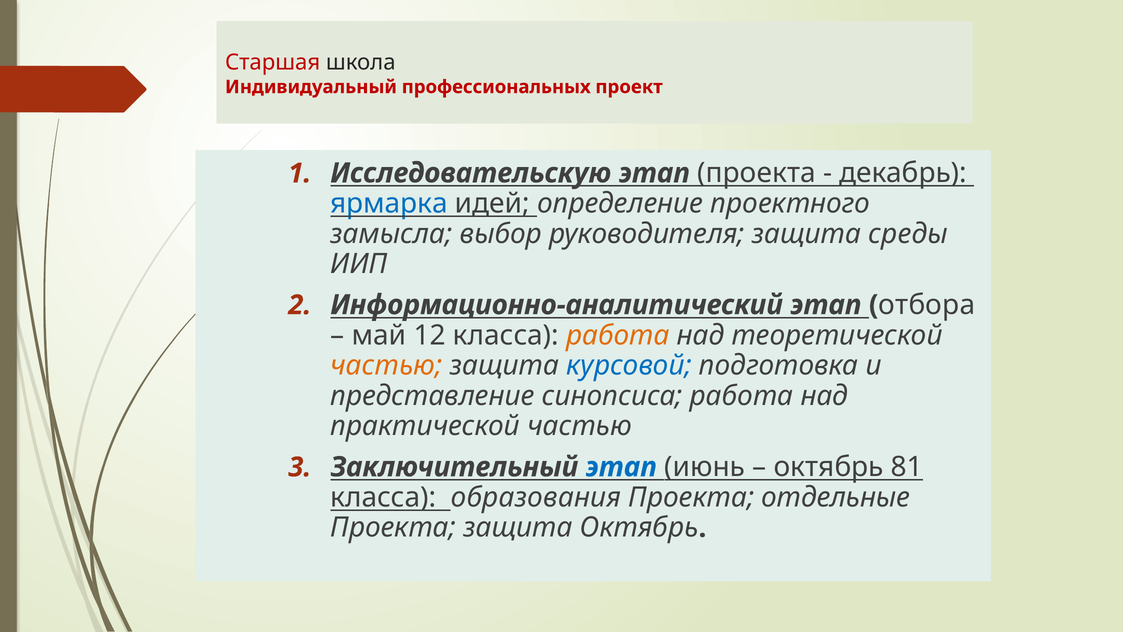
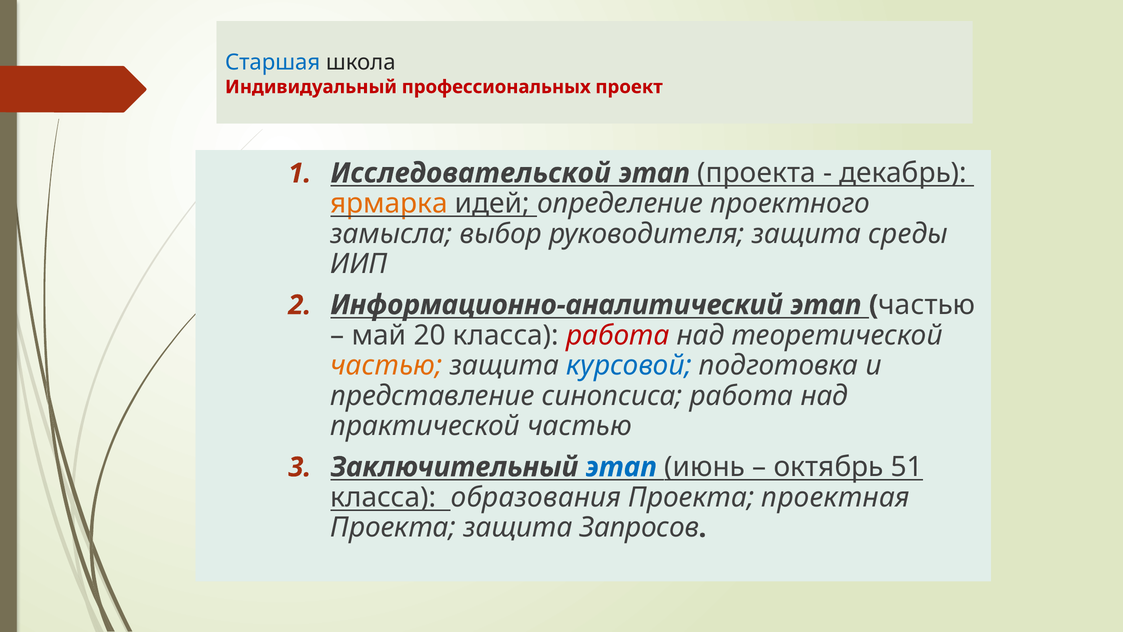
Старшая colour: red -> blue
Исследовательскую: Исследовательскую -> Исследовательской
ярмарка colour: blue -> orange
отбора at (927, 305): отбора -> частью
12: 12 -> 20
работа at (618, 335) colour: orange -> red
81: 81 -> 51
отдельные: отдельные -> проектная
защита Октябрь: Октябрь -> Запросов
